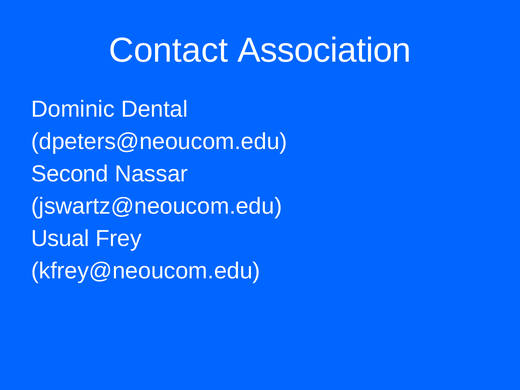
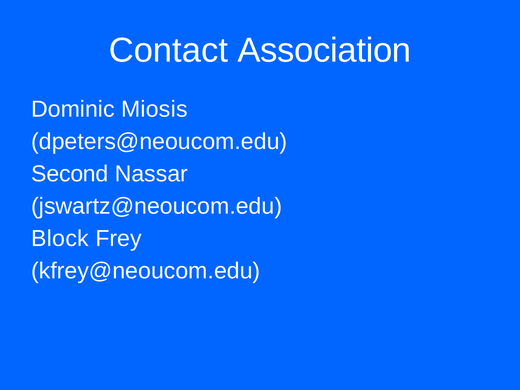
Dental: Dental -> Miosis
Usual: Usual -> Block
